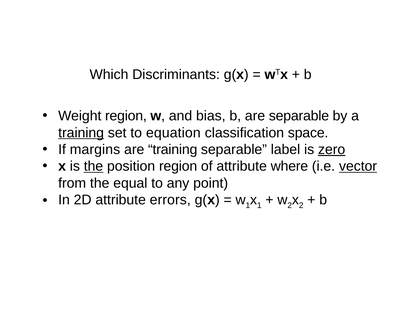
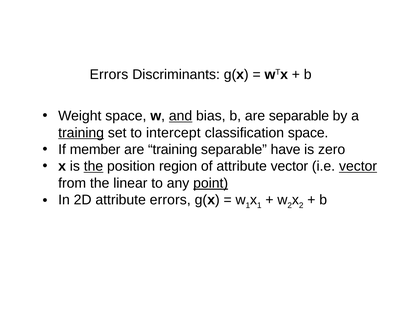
Which at (109, 74): Which -> Errors
Weight region: region -> space
and underline: none -> present
equation: equation -> intercept
margins: margins -> member
label: label -> have
zero underline: present -> none
attribute where: where -> vector
equal: equal -> linear
point underline: none -> present
